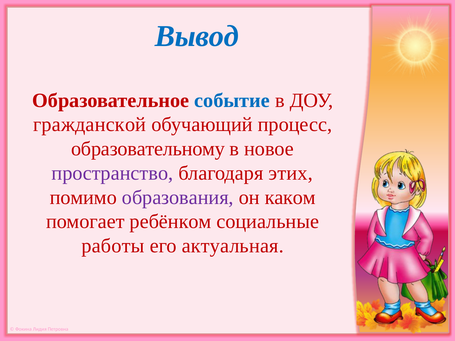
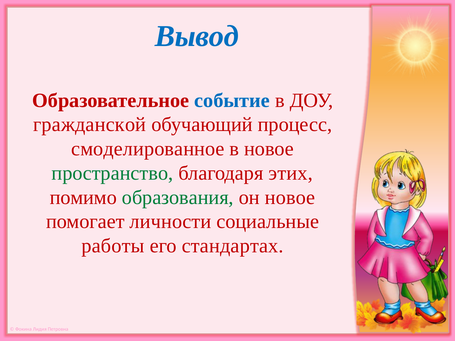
образовательному: образовательному -> смоделированное
пространство colour: purple -> green
образования colour: purple -> green
он каком: каком -> новое
ребёнком: ребёнком -> личности
актуальная: актуальная -> стандартах
